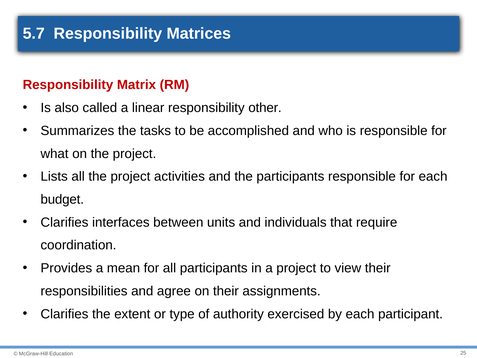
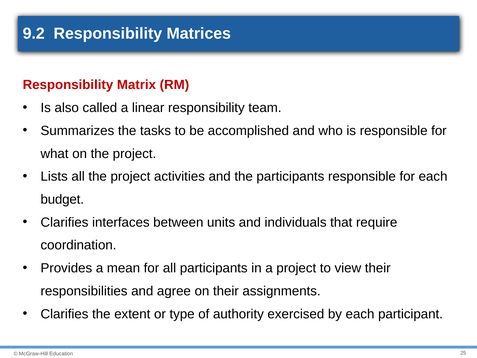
5.7: 5.7 -> 9.2
other: other -> team
